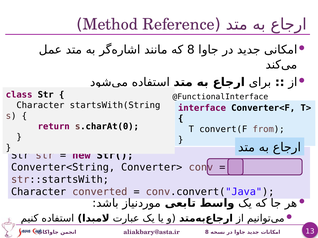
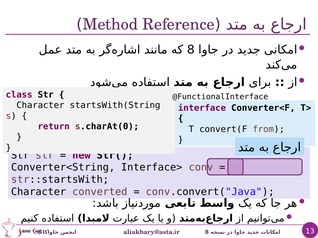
Converter>: Converter> -> Interface>
